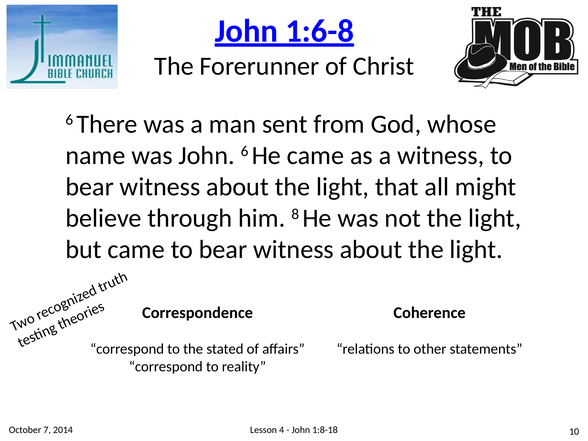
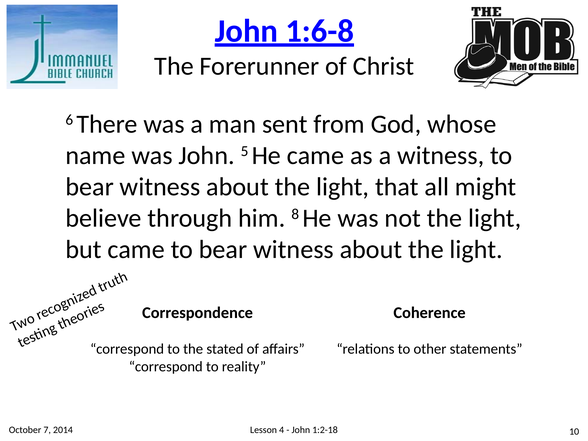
John 6: 6 -> 5
1:8-18: 1:8-18 -> 1:2-18
